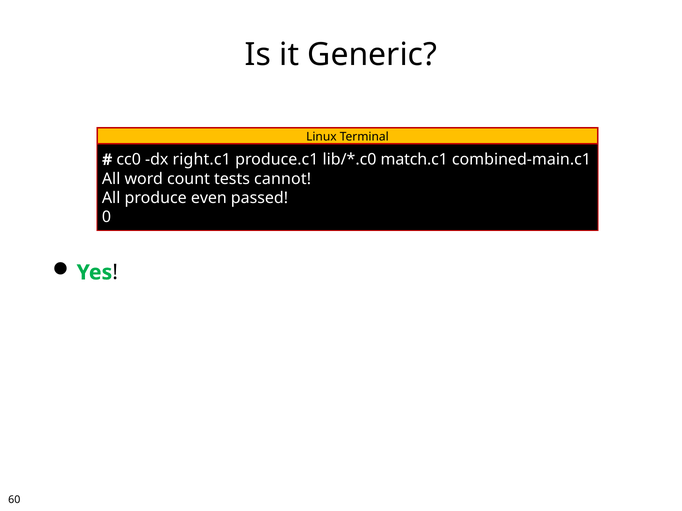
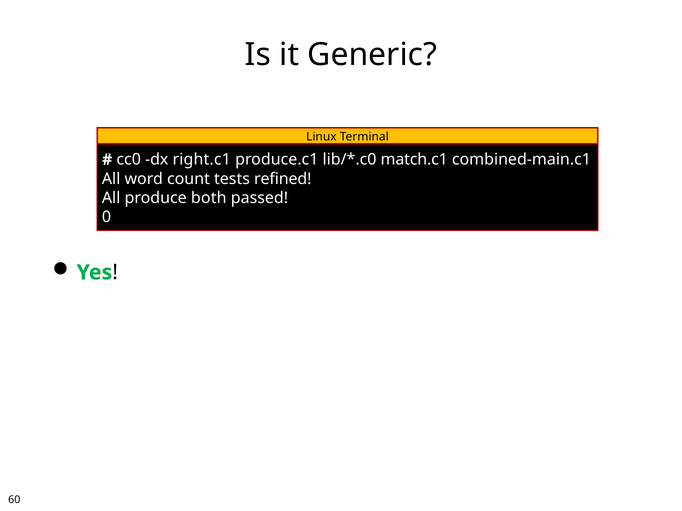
cannot: cannot -> refined
even: even -> both
